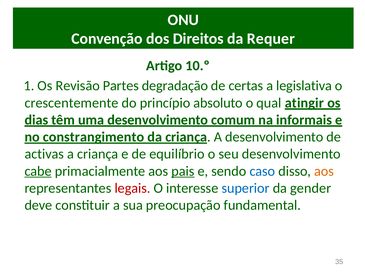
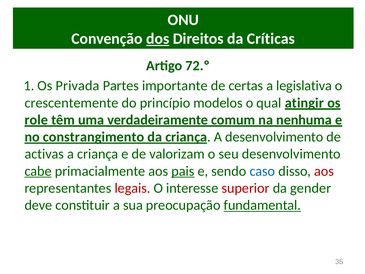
dos underline: none -> present
Requer: Requer -> Críticas
10.º: 10.º -> 72.º
Revisão: Revisão -> Privada
degradação: degradação -> importante
absoluto: absoluto -> modelos
dias: dias -> role
uma desenvolvimento: desenvolvimento -> verdadeiramente
informais: informais -> nenhuma
equilíbrio: equilíbrio -> valorizam
aos at (324, 171) colour: orange -> red
superior colour: blue -> red
fundamental underline: none -> present
